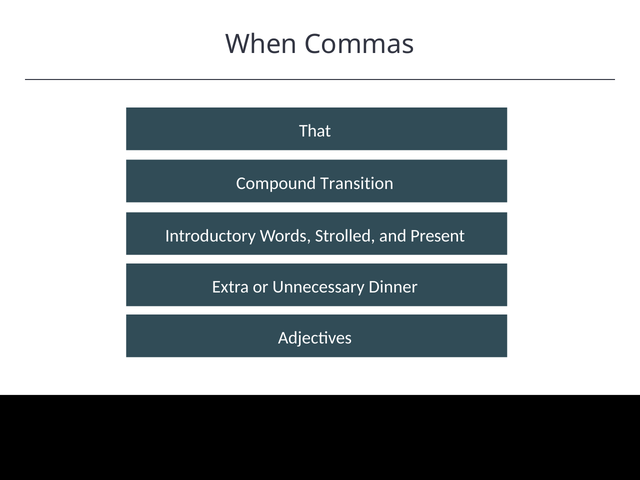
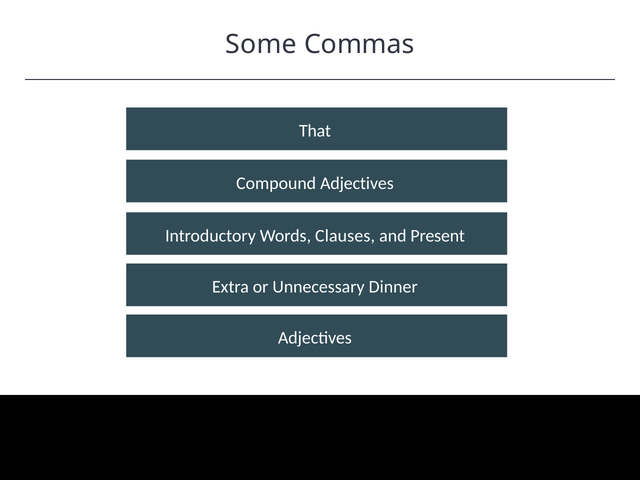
When: When -> Some
Compound Transition: Transition -> Adjectives
Strolled: Strolled -> Clauses
